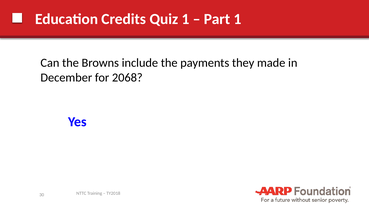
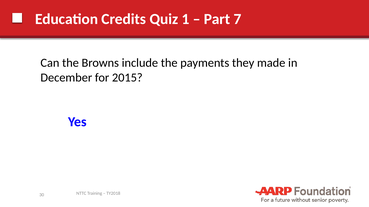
Part 1: 1 -> 7
2068: 2068 -> 2015
